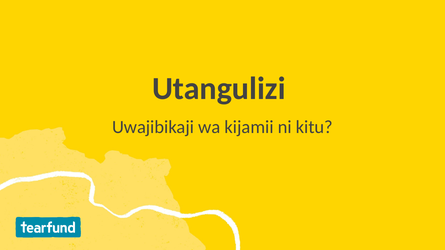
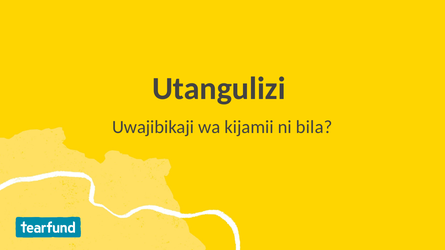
kitu: kitu -> bila
